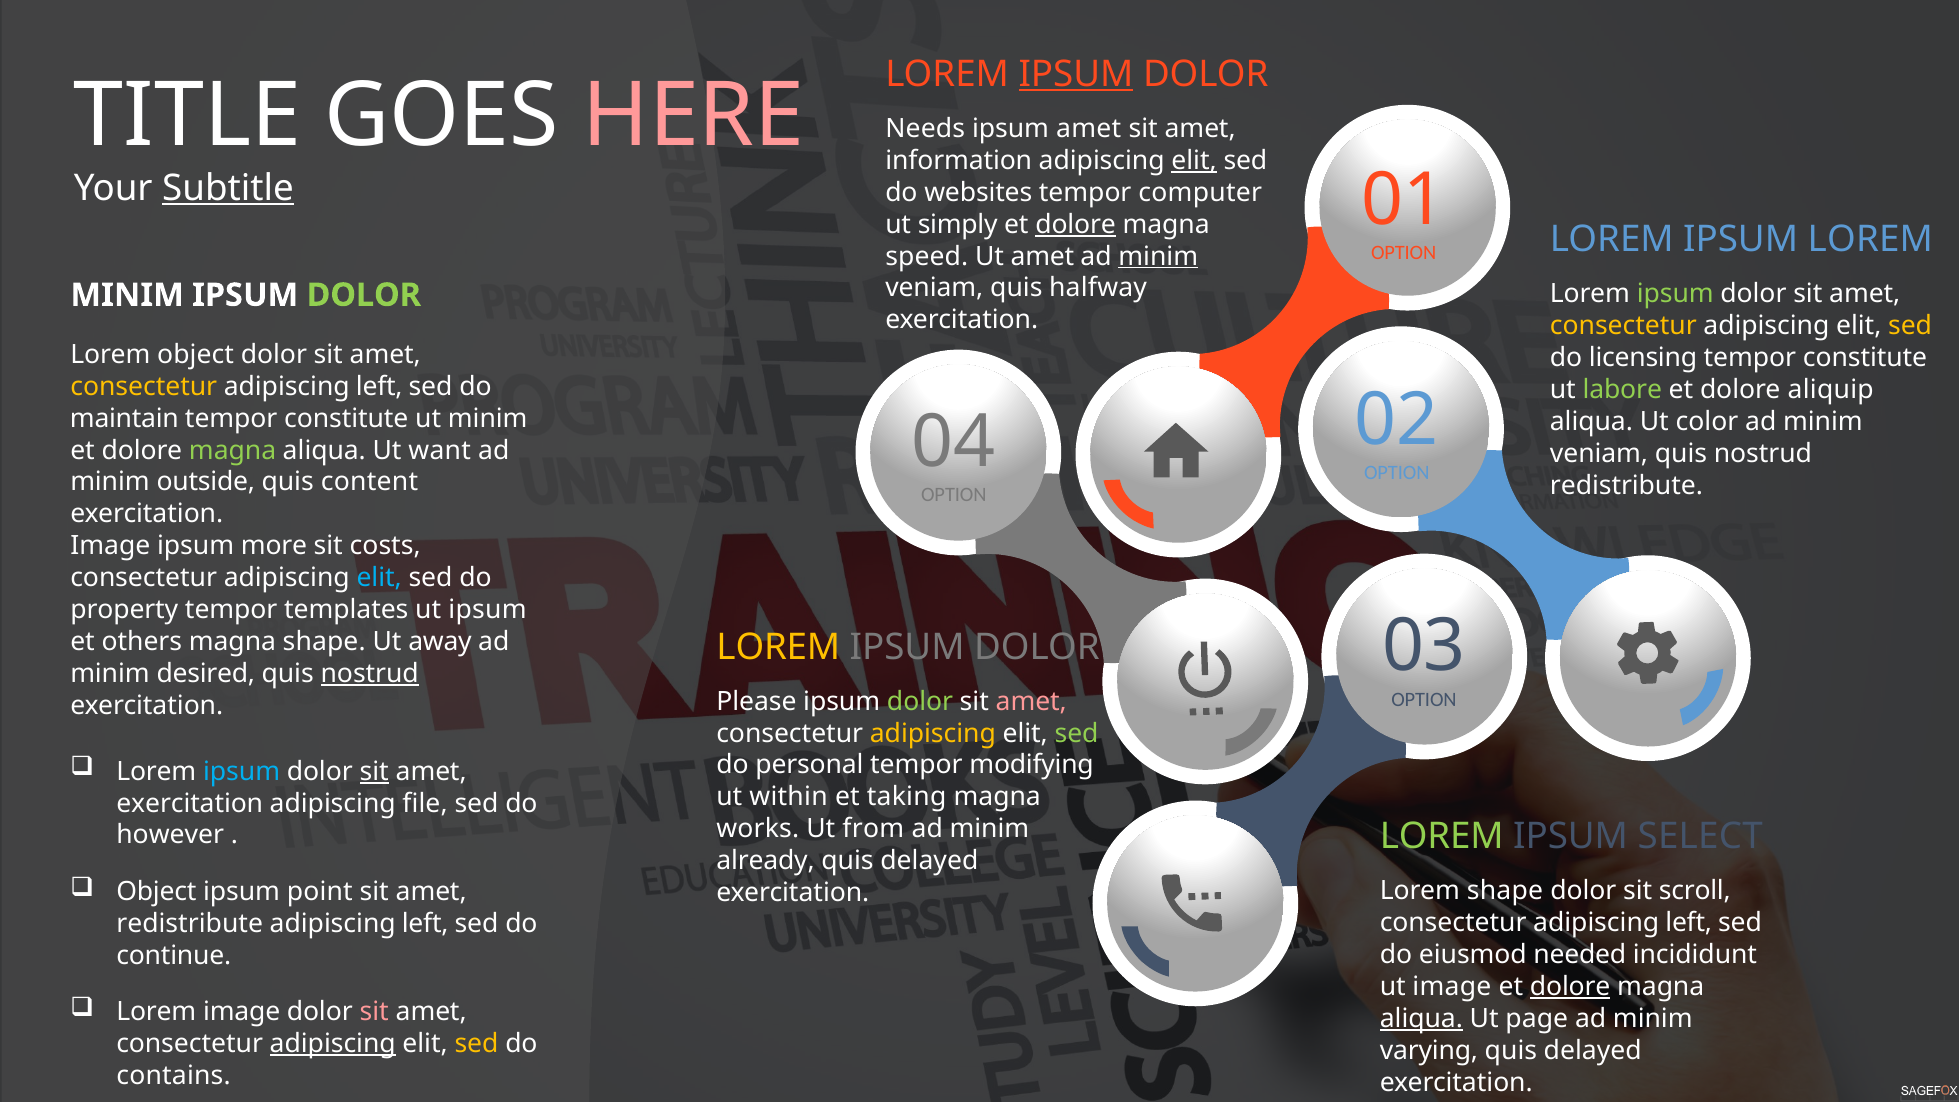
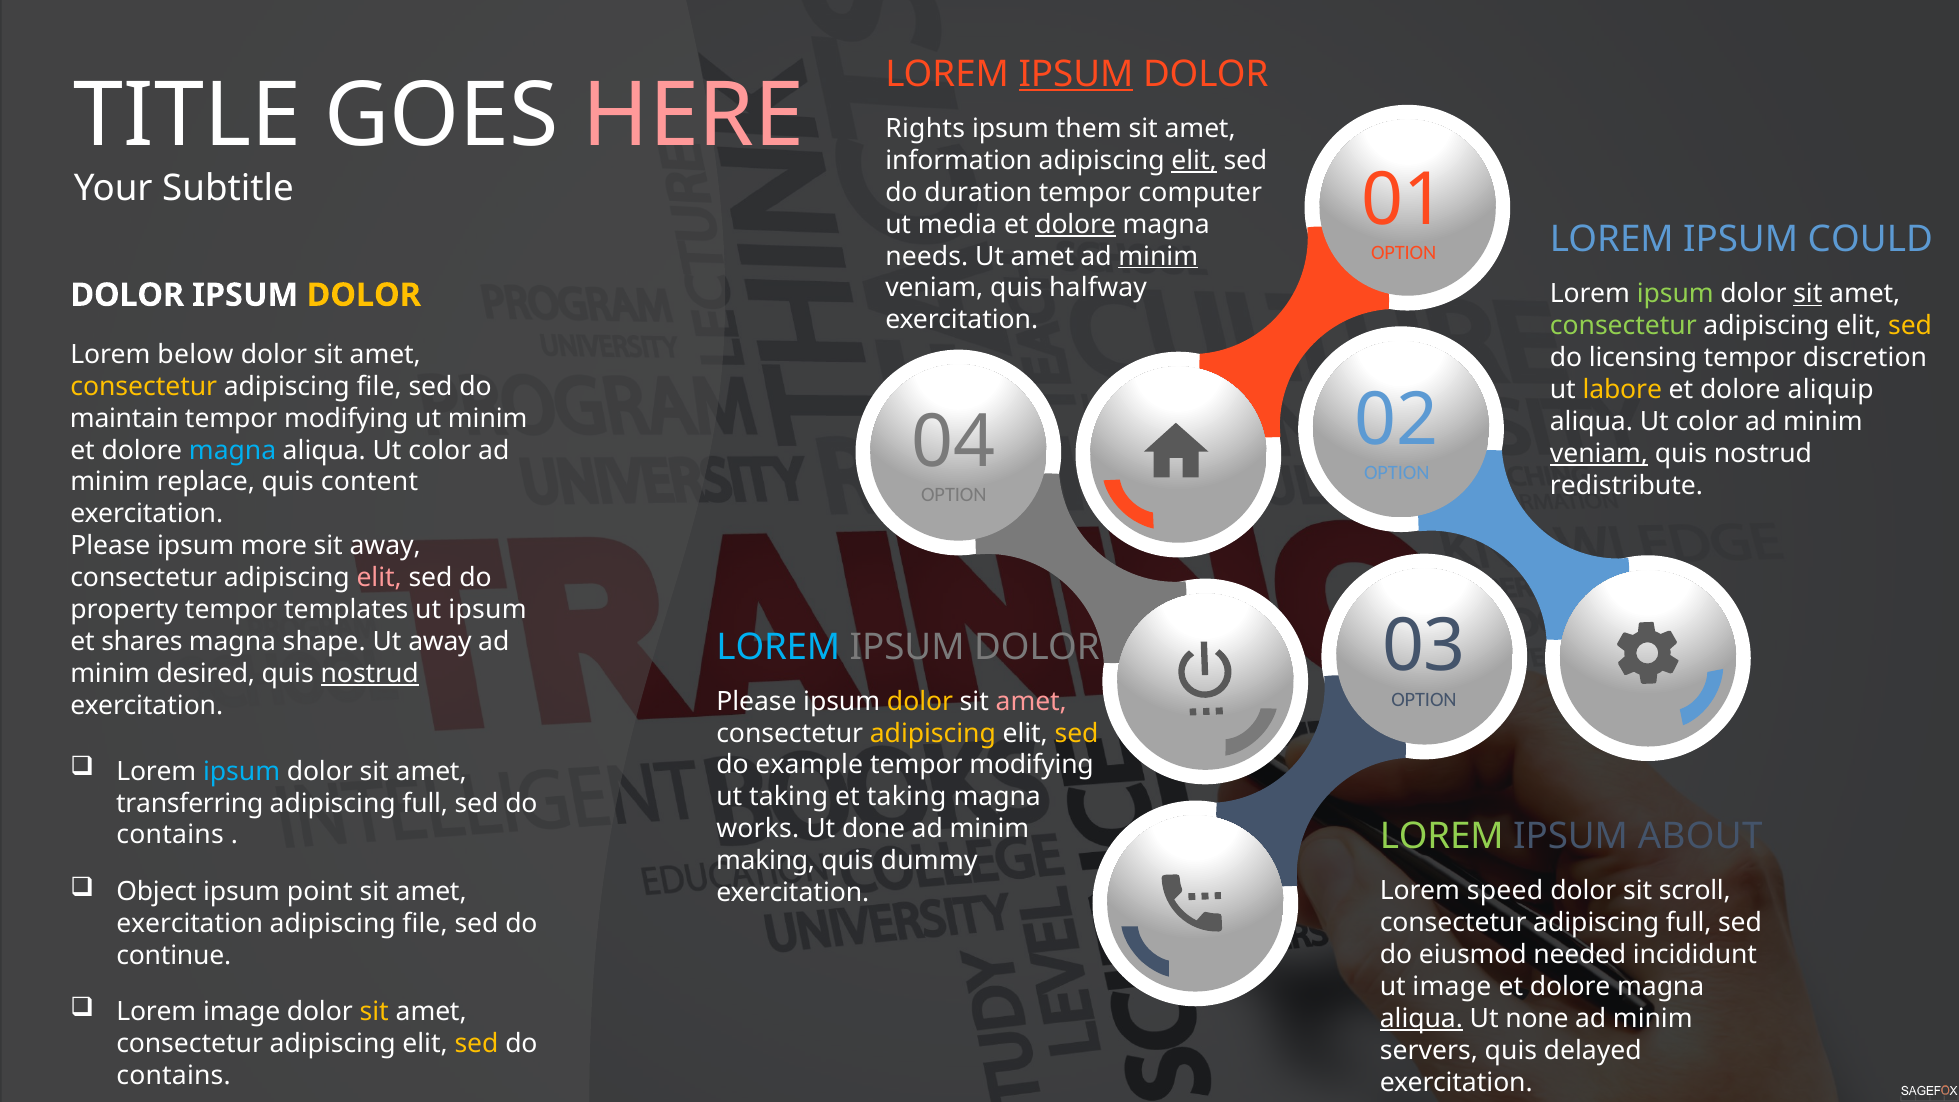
Needs: Needs -> Rights
ipsum amet: amet -> them
Subtitle underline: present -> none
websites: websites -> duration
simply: simply -> media
IPSUM LOREM: LOREM -> COULD
speed: speed -> needs
sit at (1808, 294) underline: none -> present
MINIM at (127, 295): MINIM -> DOLOR
DOLOR at (364, 295) colour: light green -> yellow
consectetur at (1623, 326) colour: yellow -> light green
Lorem object: object -> below
constitute at (1865, 358): constitute -> discretion
left at (379, 387): left -> file
labore colour: light green -> yellow
constitute at (346, 418): constitute -> modifying
magna at (233, 450) colour: light green -> light blue
want at (440, 450): want -> color
veniam at (1599, 453) underline: none -> present
outside: outside -> replace
Image at (110, 546): Image -> Please
sit costs: costs -> away
elit at (379, 578) colour: light blue -> pink
others: others -> shares
LOREM at (778, 647) colour: yellow -> light blue
dolor at (920, 701) colour: light green -> yellow
sed at (1077, 733) colour: light green -> yellow
sit at (374, 771) underline: present -> none
personal: personal -> example
ut within: within -> taking
exercitation at (190, 803): exercitation -> transferring
file at (425, 803): file -> full
from: from -> done
SELECT: SELECT -> ABOUT
however at (170, 835): however -> contains
already: already -> making
delayed at (929, 861): delayed -> dummy
Lorem shape: shape -> speed
left at (1689, 923): left -> full
redistribute at (190, 923): redistribute -> exercitation
left at (425, 923): left -> file
dolore at (1570, 987) underline: present -> none
sit at (374, 1012) colour: pink -> yellow
page: page -> none
adipiscing at (333, 1044) underline: present -> none
varying: varying -> servers
